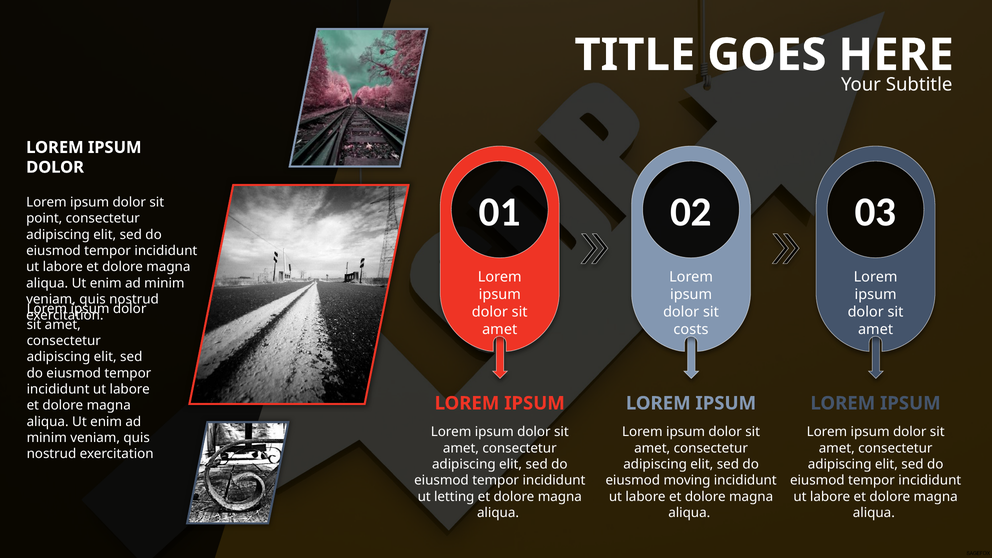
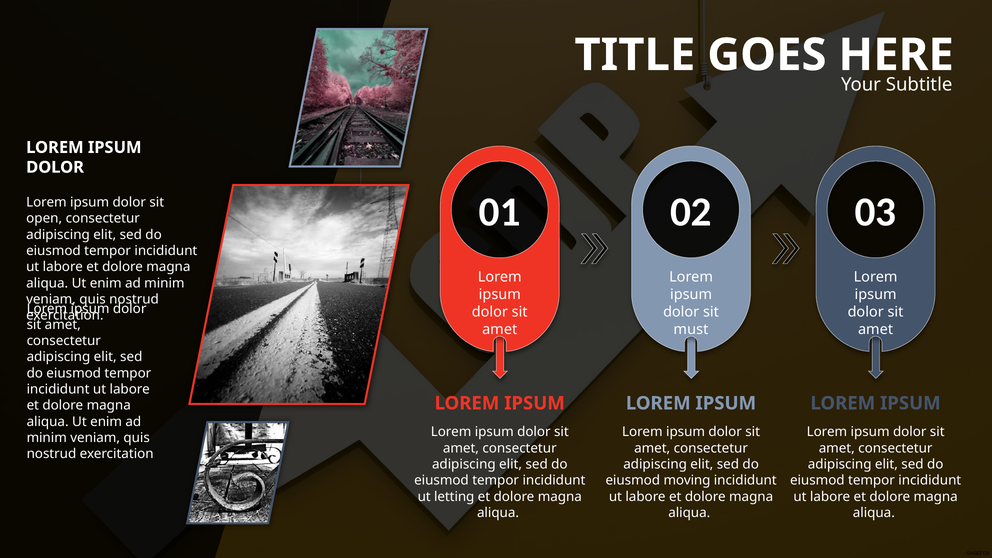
point: point -> open
costs: costs -> must
